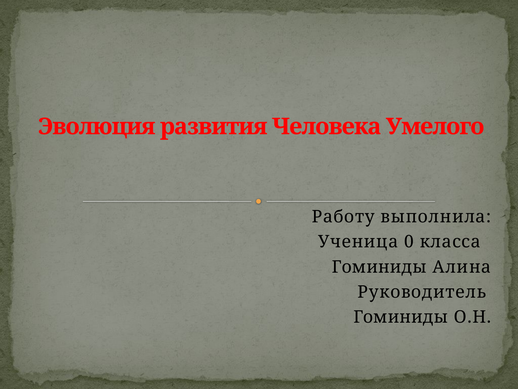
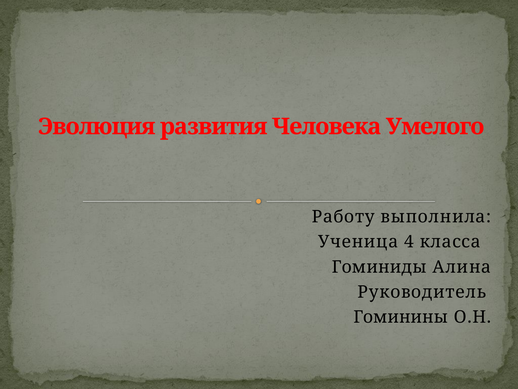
0: 0 -> 4
Гоминиды at (401, 317): Гоминиды -> Гоминины
